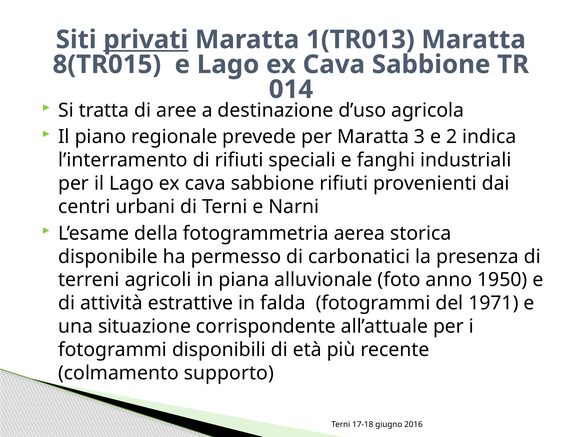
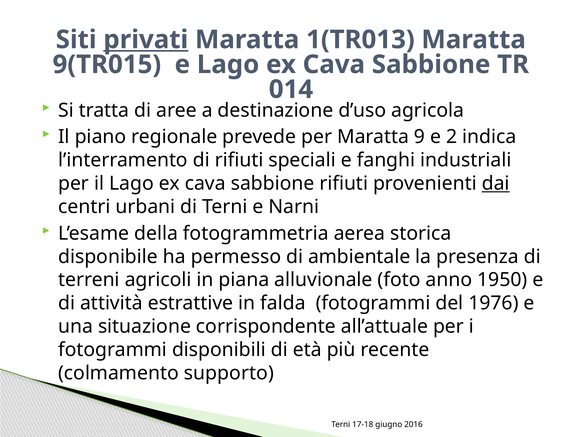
8(TR015: 8(TR015 -> 9(TR015
3: 3 -> 9
dai underline: none -> present
carbonatici: carbonatici -> ambientale
1971: 1971 -> 1976
